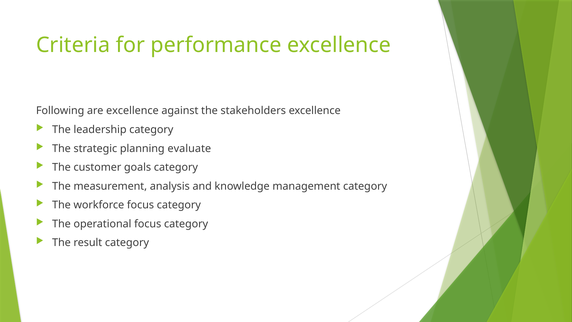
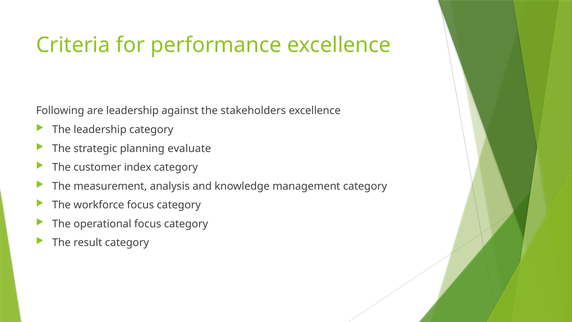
are excellence: excellence -> leadership
goals: goals -> index
